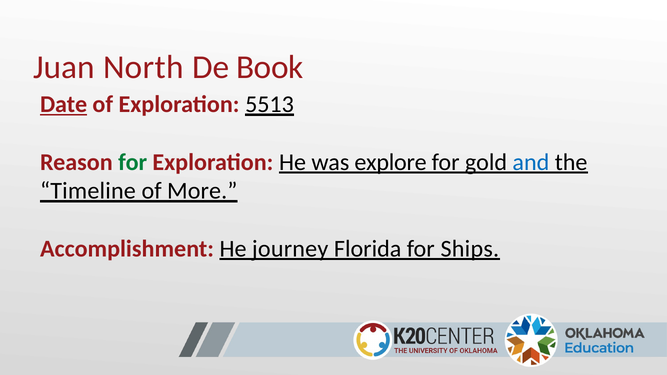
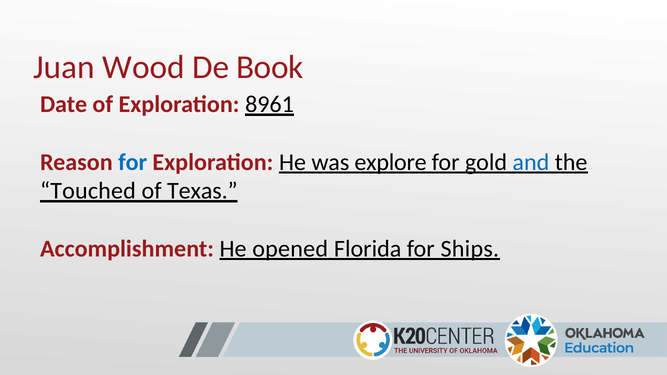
North: North -> Wood
Date underline: present -> none
5513: 5513 -> 8961
for at (133, 162) colour: green -> blue
Timeline: Timeline -> Touched
More: More -> Texas
journey: journey -> opened
